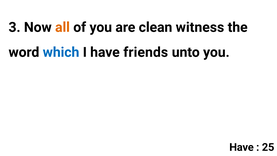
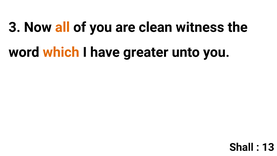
which colour: blue -> orange
friends: friends -> greater
Have at (242, 147): Have -> Shall
25: 25 -> 13
